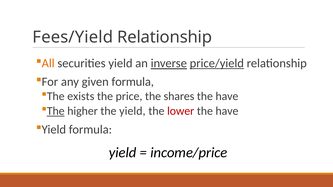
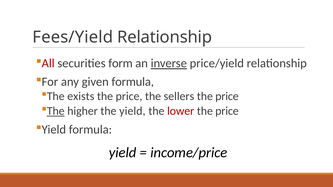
All colour: orange -> red
securities yield: yield -> form
price/yield underline: present -> none
shares: shares -> sellers
have at (227, 96): have -> price
have at (227, 111): have -> price
